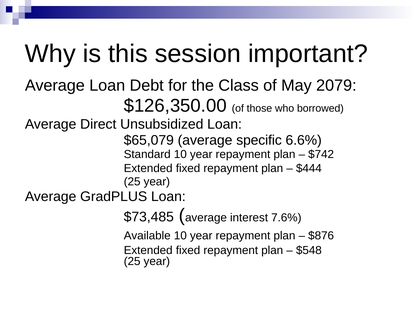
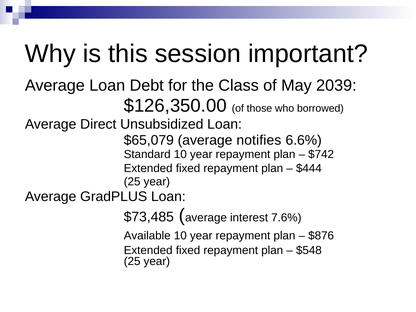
2079: 2079 -> 2039
specific: specific -> notifies
